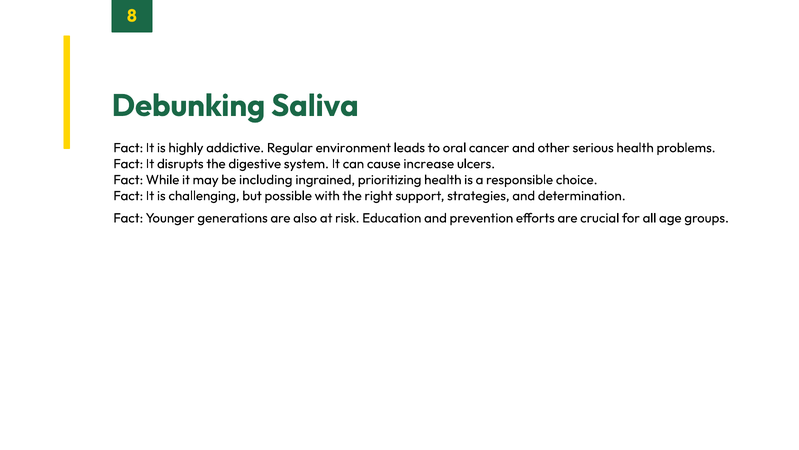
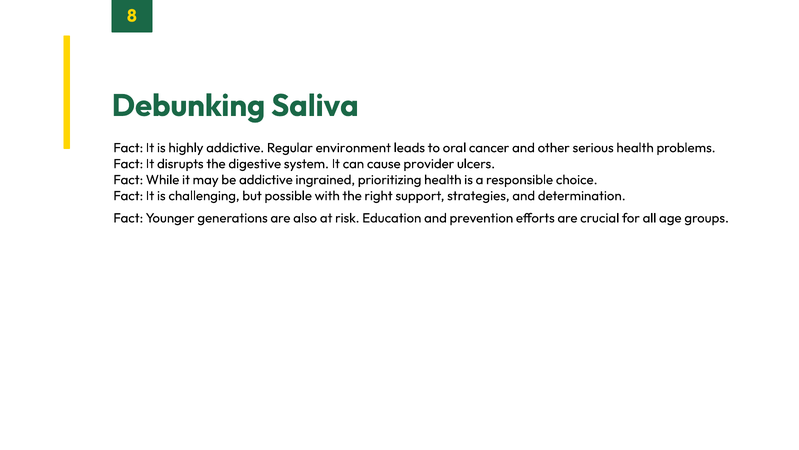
increase: increase -> provider
be including: including -> addictive
